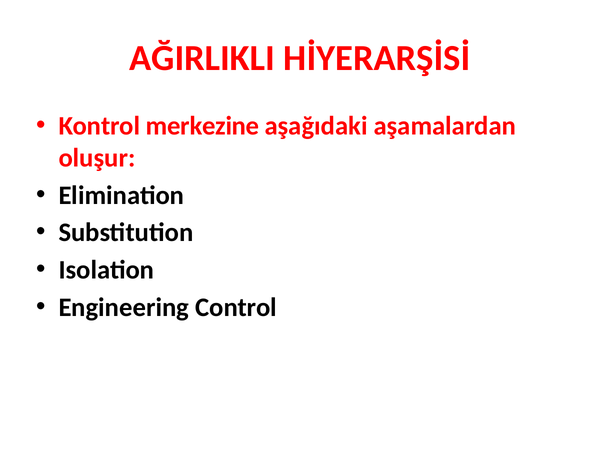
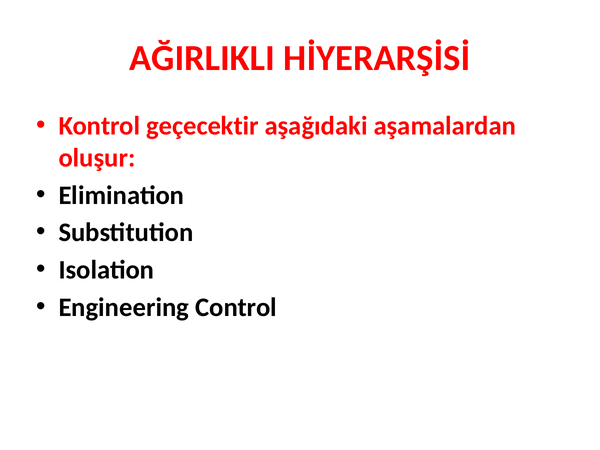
merkezine: merkezine -> geçecektir
